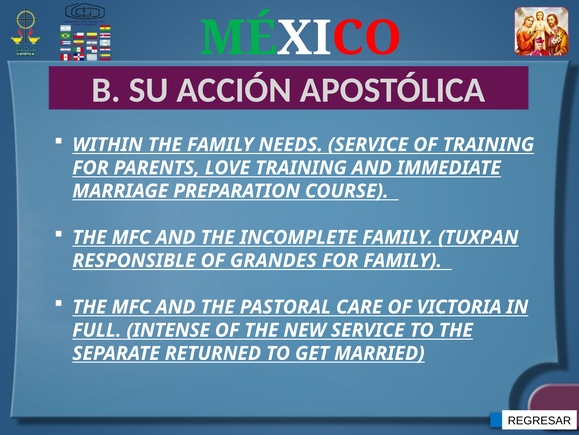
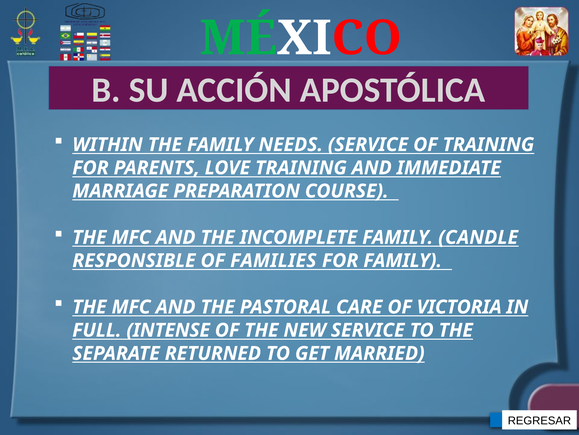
TUXPAN: TUXPAN -> CANDLE
GRANDES: GRANDES -> FAMILIES
